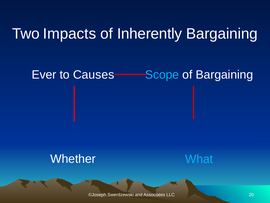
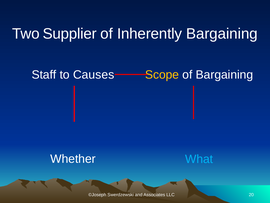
Impacts: Impacts -> Supplier
Ever: Ever -> Staff
Scope colour: light blue -> yellow
